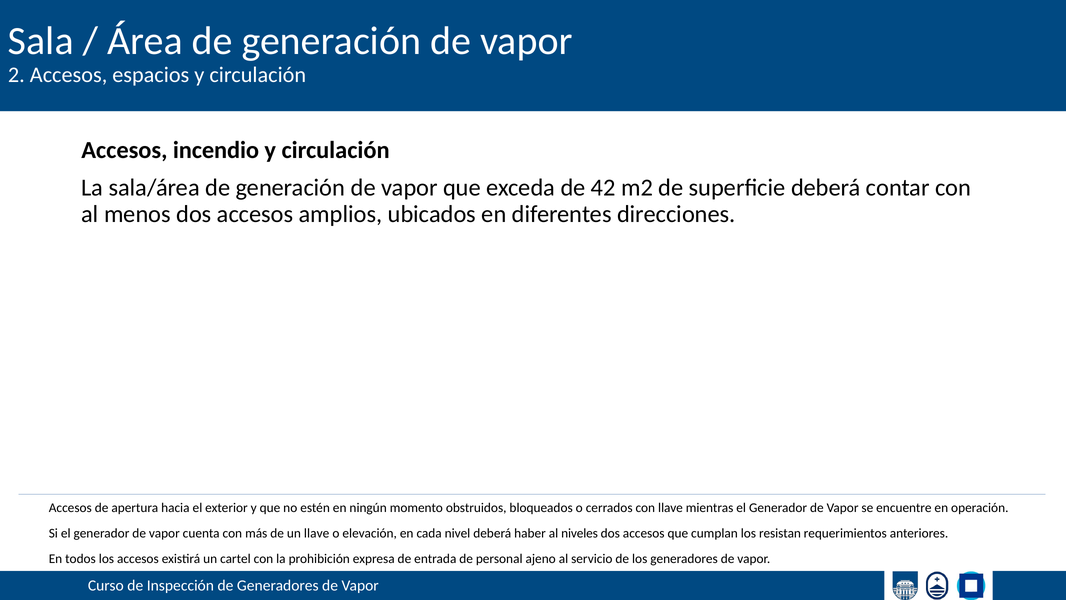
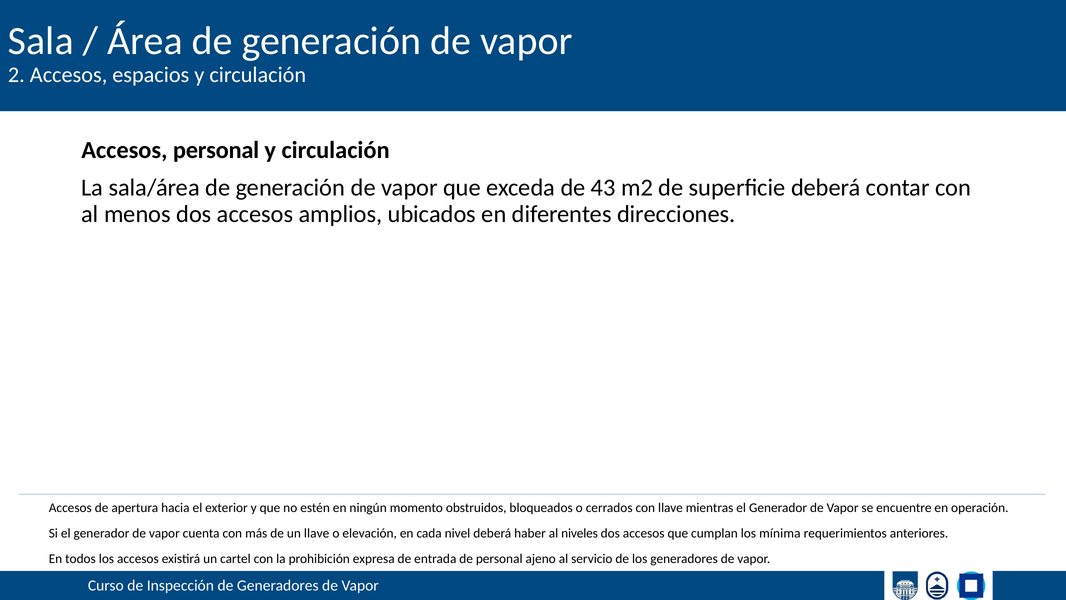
Accesos incendio: incendio -> personal
42: 42 -> 43
resistan: resistan -> mínima
